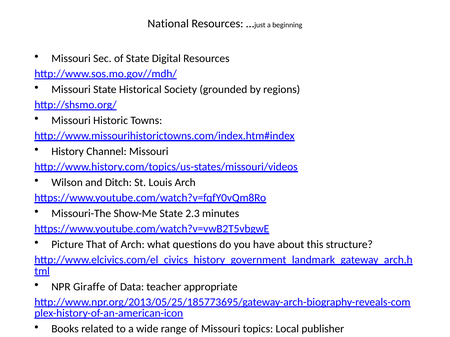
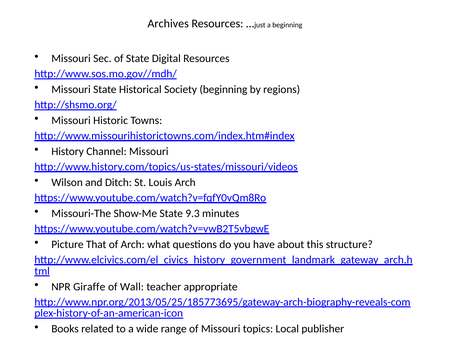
National: National -> Archives
Society grounded: grounded -> beginning
2.3: 2.3 -> 9.3
Data: Data -> Wall
